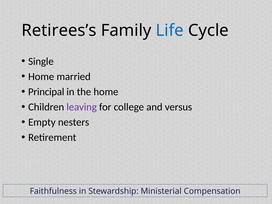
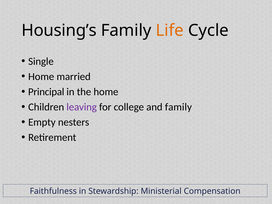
Retirees’s: Retirees’s -> Housing’s
Life colour: blue -> orange
and versus: versus -> family
